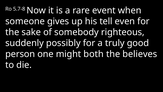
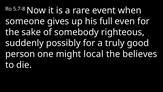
tell: tell -> full
both: both -> local
